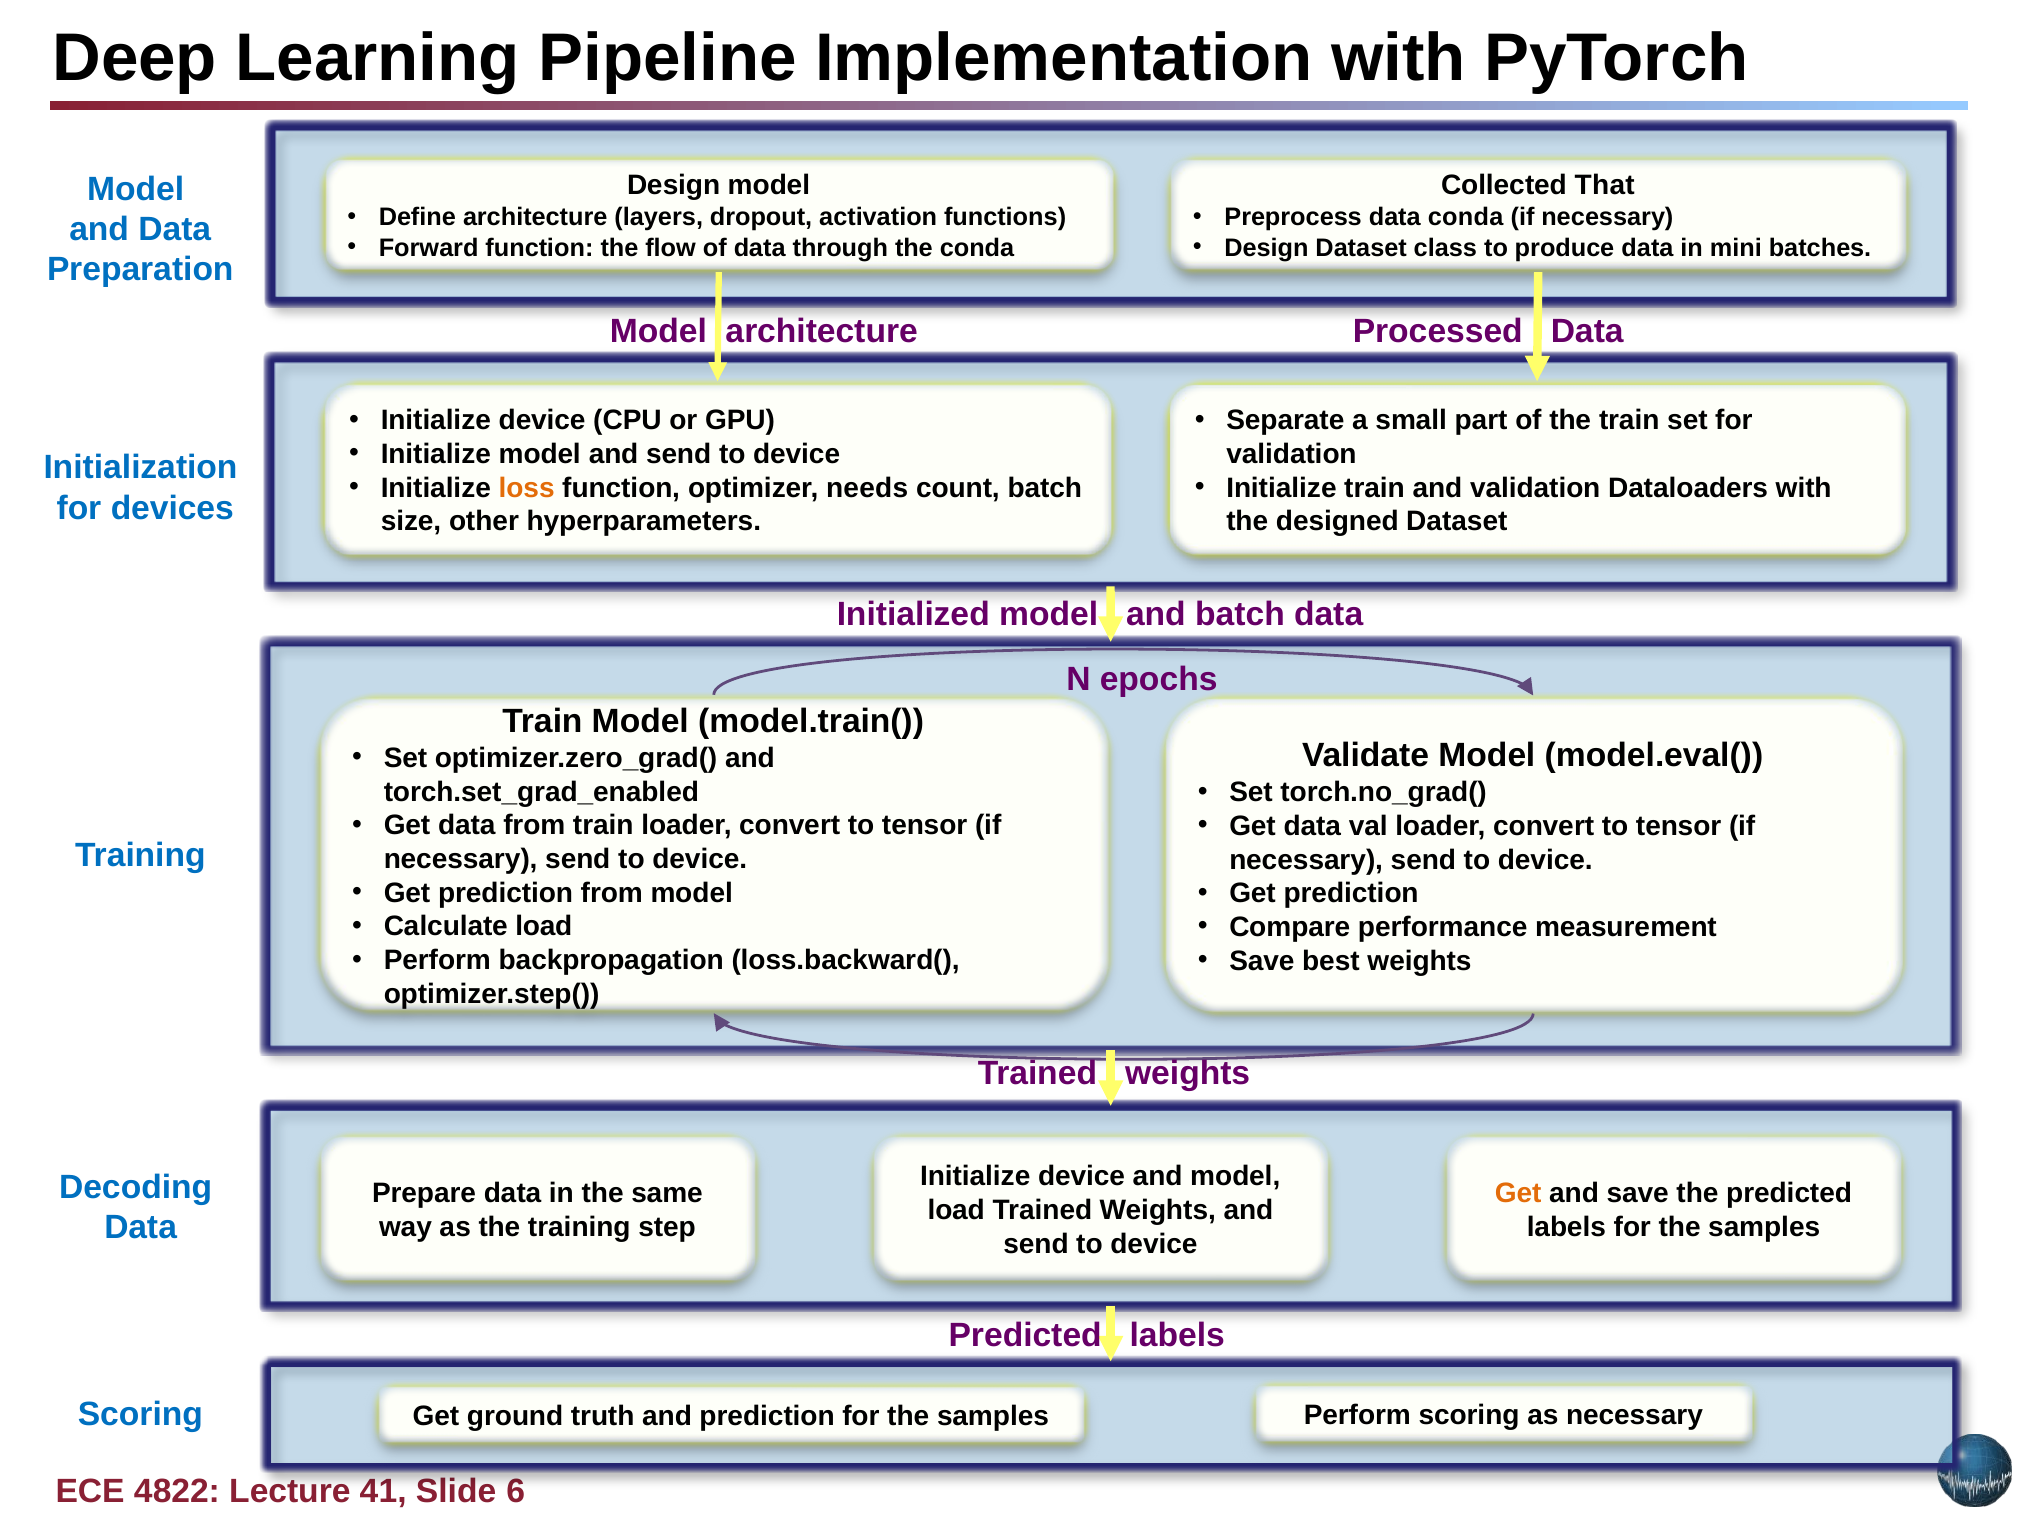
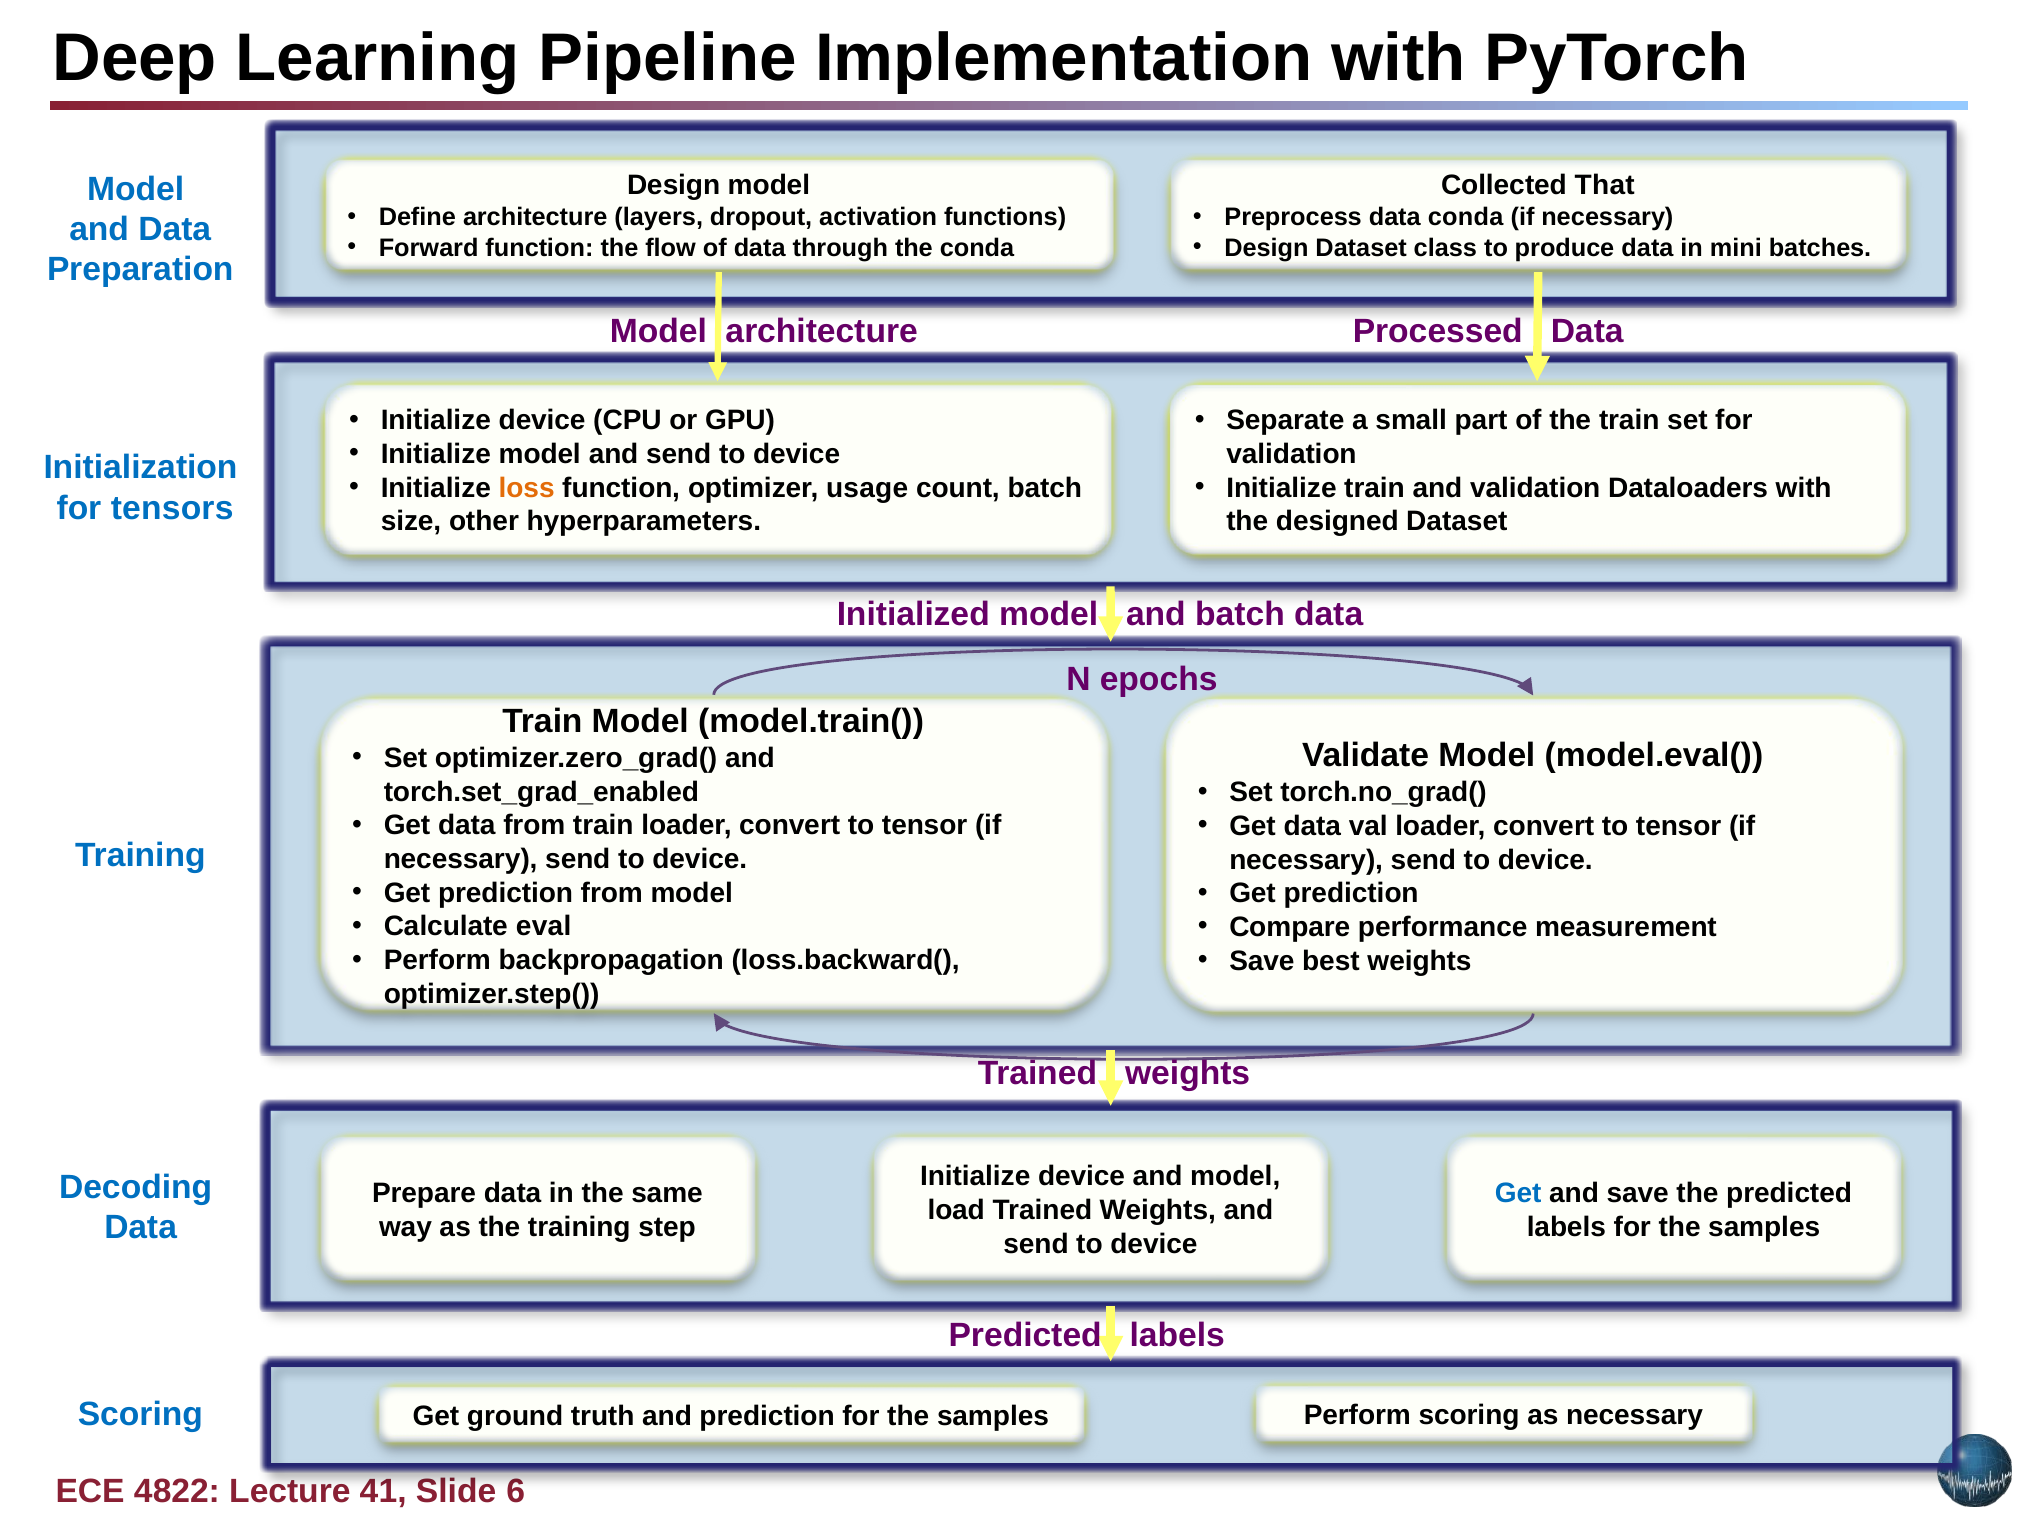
needs: needs -> usage
devices: devices -> tensors
Calculate load: load -> eval
Get at (1518, 1193) colour: orange -> blue
